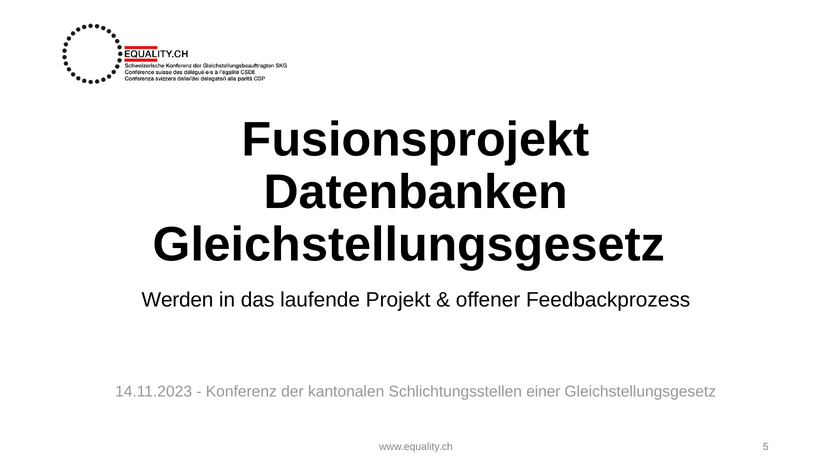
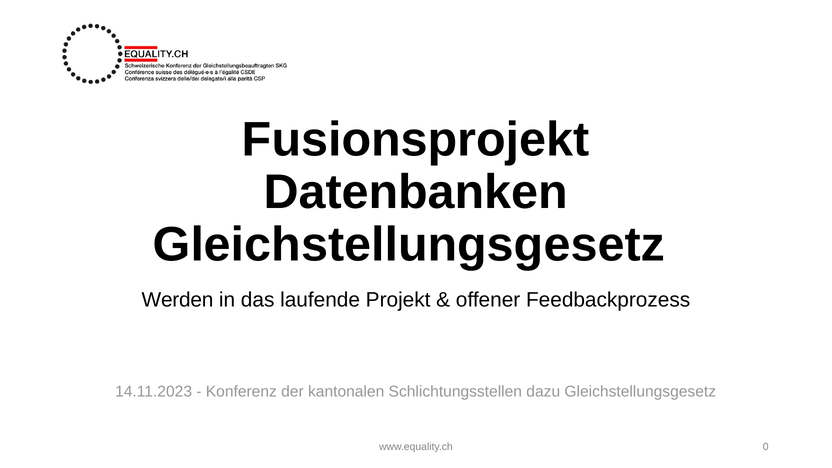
einer: einer -> dazu
5: 5 -> 0
